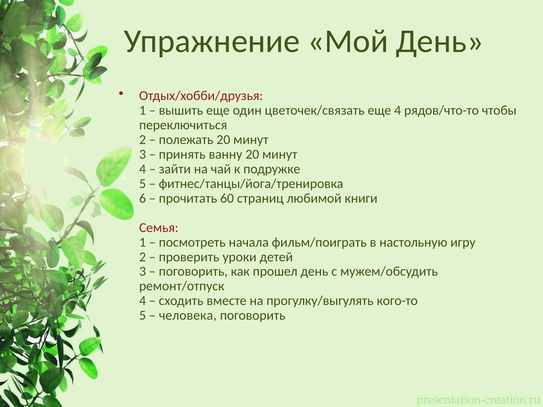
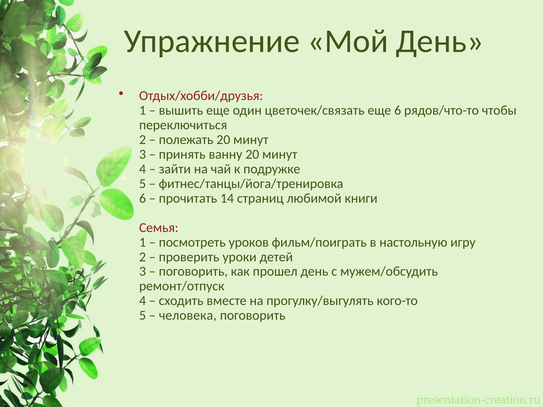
еще 4: 4 -> 6
60: 60 -> 14
начала: начала -> уроков
